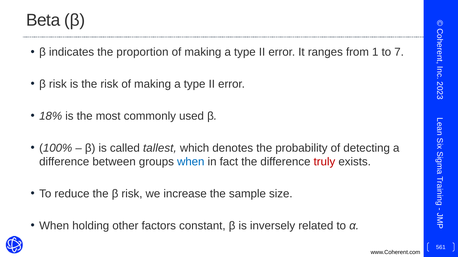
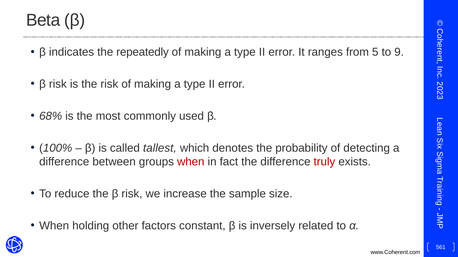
proportion: proportion -> repeatedly
1: 1 -> 5
7: 7 -> 9
18%: 18% -> 68%
when at (191, 162) colour: blue -> red
